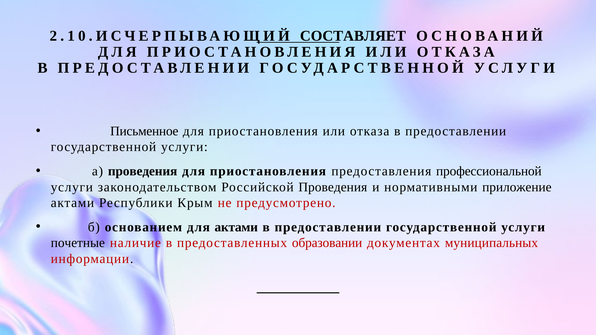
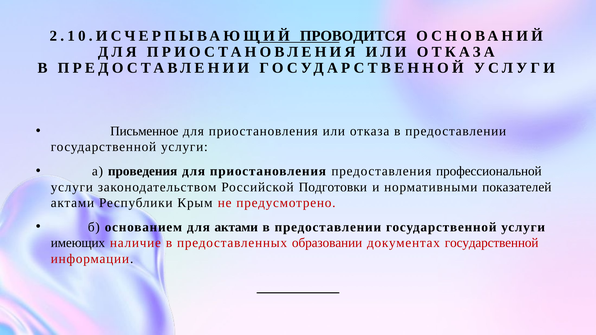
СОСТАВЛЯЕТ: СОСТАВЛЯЕТ -> ПРОВОДИТСЯ
Российской Проведения: Проведения -> Подготовки
приложение: приложение -> показателей
почетные: почетные -> имеющих
документах муниципальных: муниципальных -> государственной
